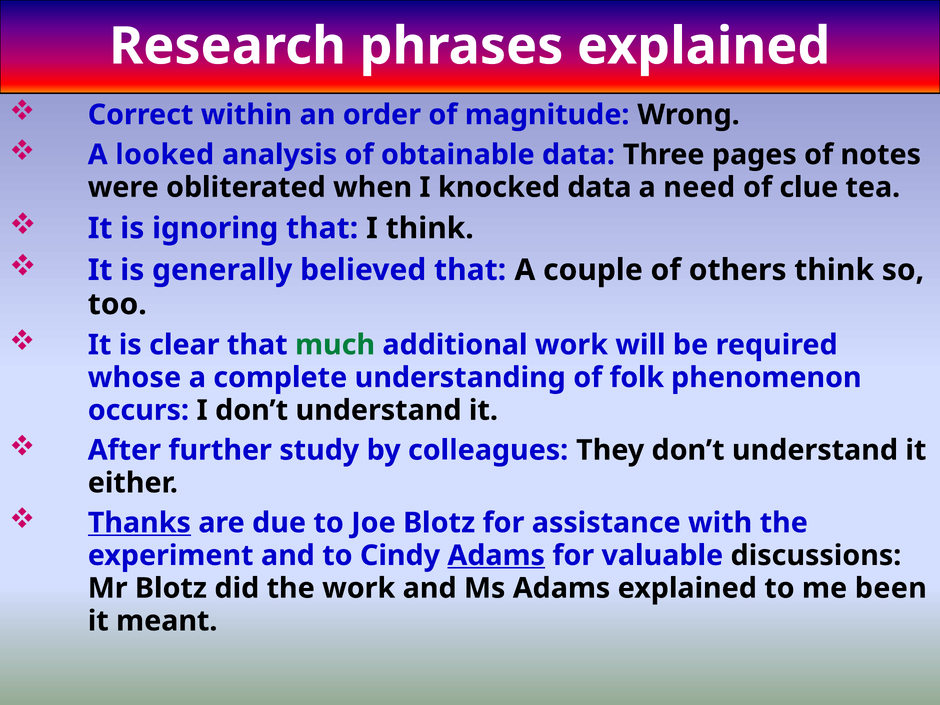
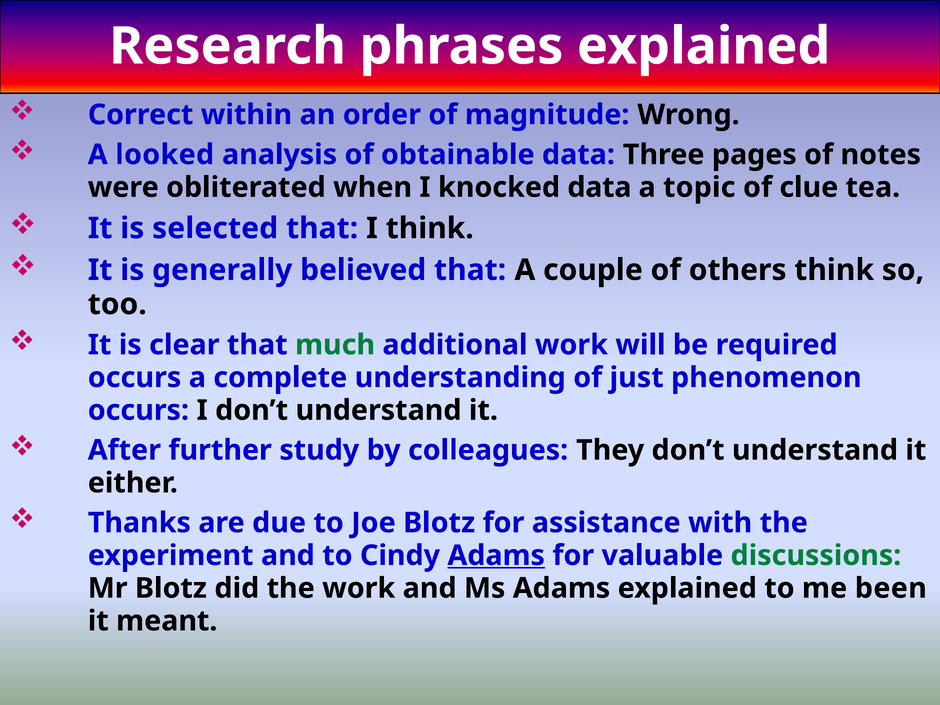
need: need -> topic
ignoring: ignoring -> selected
whose at (134, 378): whose -> occurs
folk: folk -> just
Thanks underline: present -> none
discussions colour: black -> green
